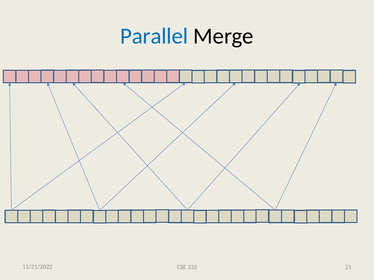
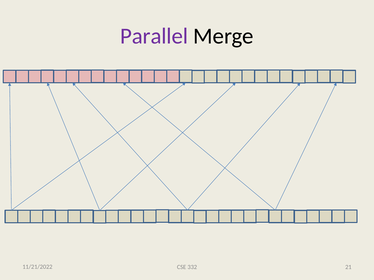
Parallel colour: blue -> purple
